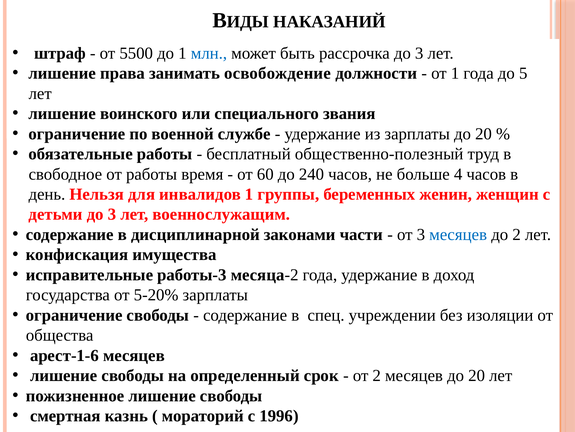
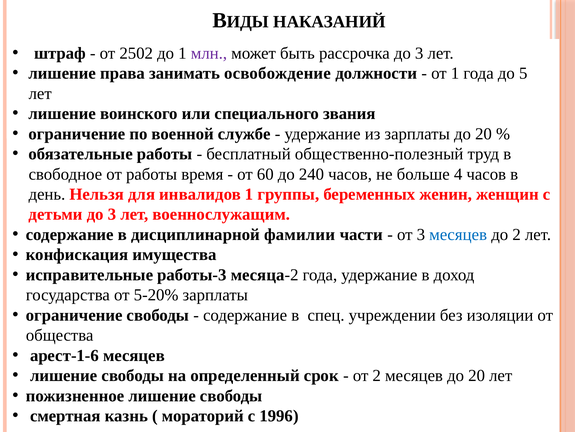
5500: 5500 -> 2502
млн colour: blue -> purple
законами: законами -> фамилии
